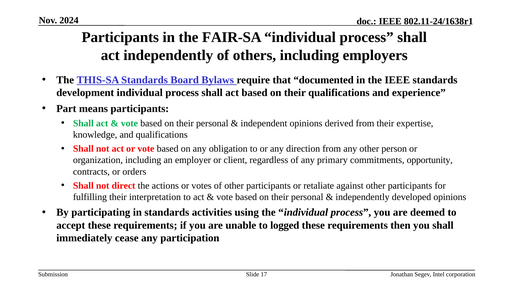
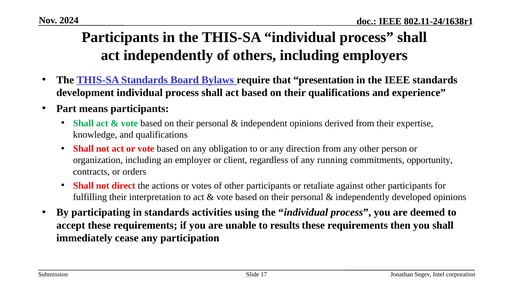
in the FAIR-SA: FAIR-SA -> THIS-SA
documented: documented -> presentation
primary: primary -> running
logged: logged -> results
